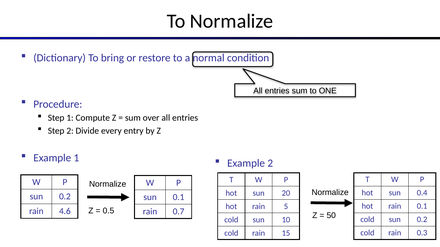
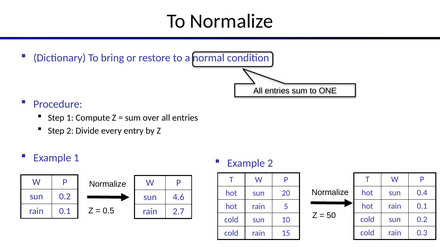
sun 0.1: 0.1 -> 4.6
4.6 at (65, 212): 4.6 -> 0.1
0.7: 0.7 -> 2.7
